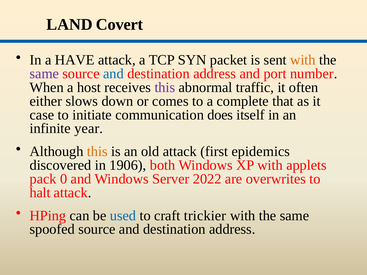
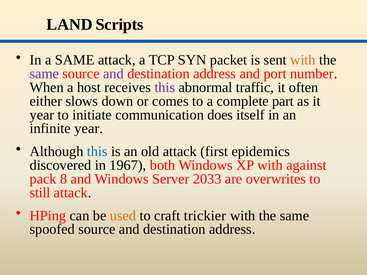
Covert: Covert -> Scripts
a HAVE: HAVE -> SAME
and at (113, 74) colour: blue -> purple
that: that -> part
case at (42, 115): case -> year
this at (97, 152) colour: orange -> blue
1906: 1906 -> 1967
applets: applets -> against
0: 0 -> 8
2022: 2022 -> 2033
halt: halt -> still
used colour: blue -> orange
